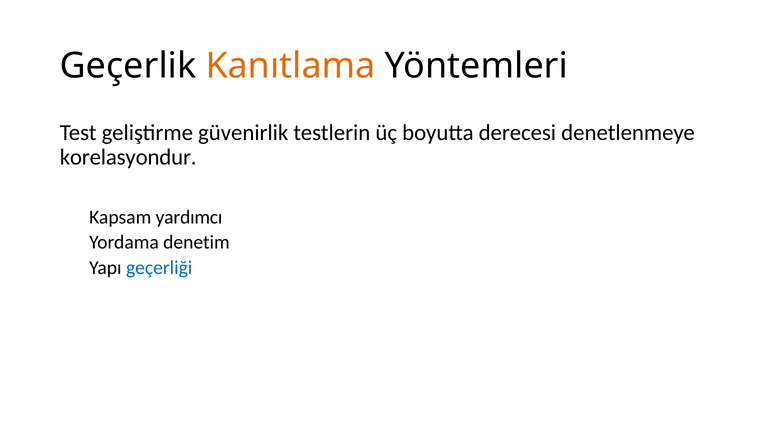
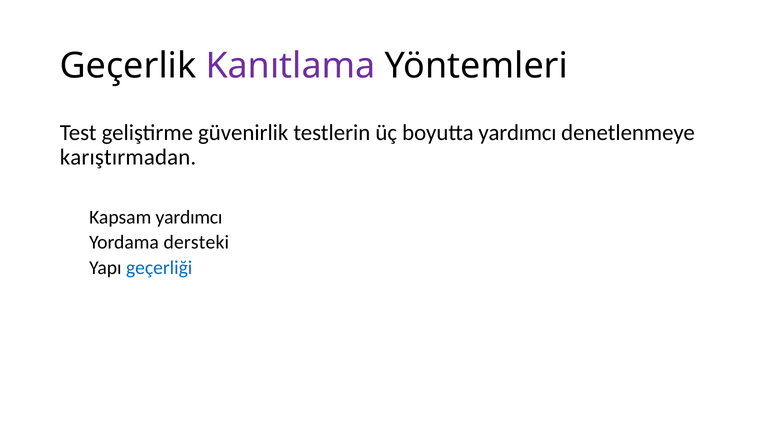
Kanıtlama colour: orange -> purple
boyutta derecesi: derecesi -> yardımcı
korelasyondur: korelasyondur -> karıştırmadan
denetim: denetim -> dersteki
